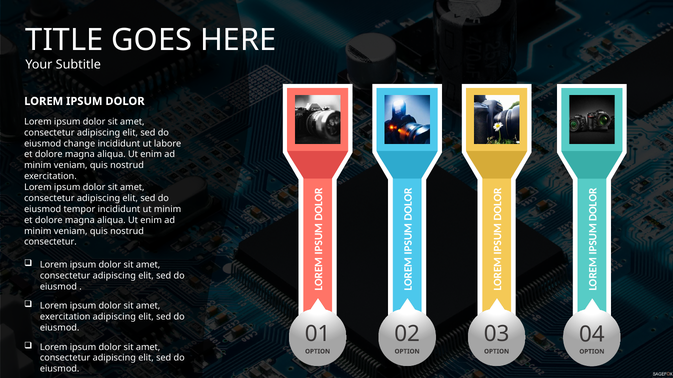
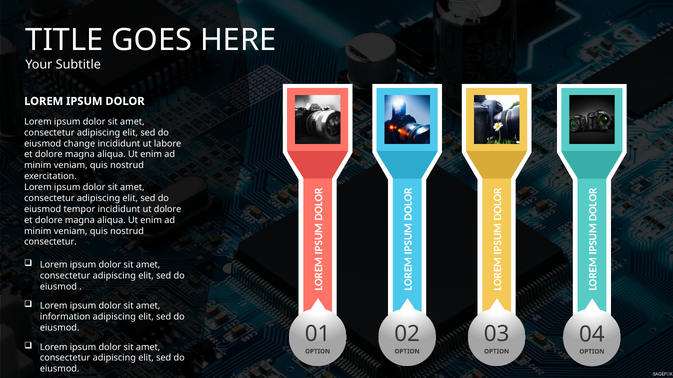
ut minim: minim -> dolore
exercitation at (65, 317): exercitation -> information
